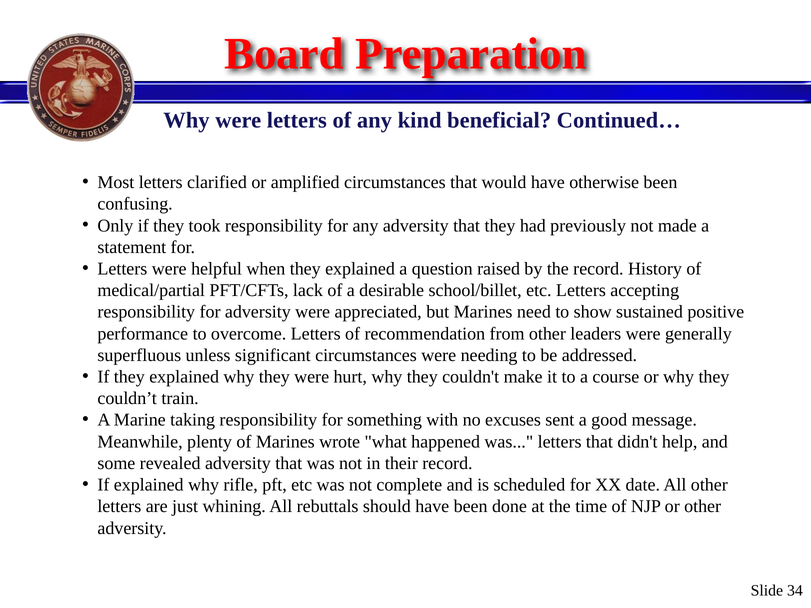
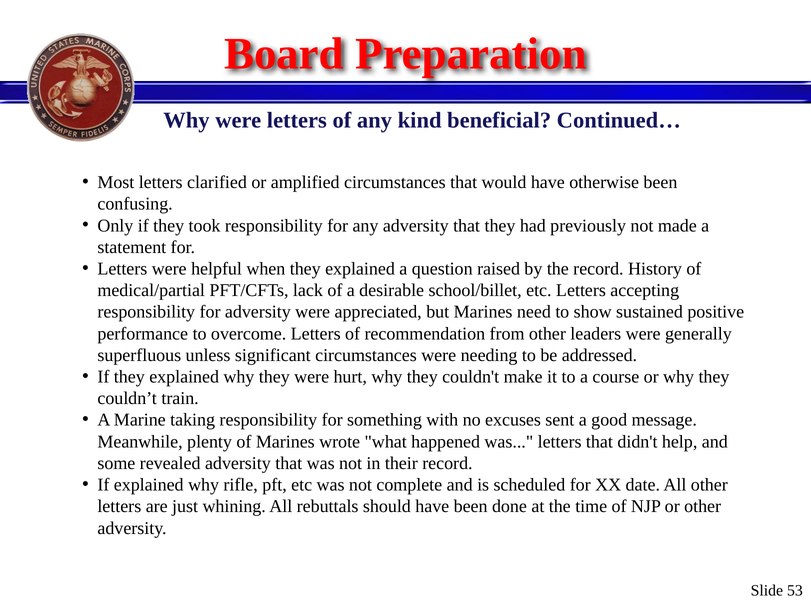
34: 34 -> 53
